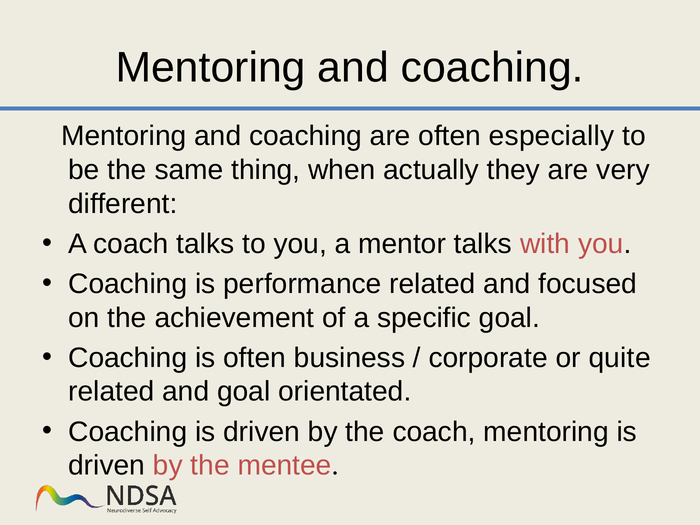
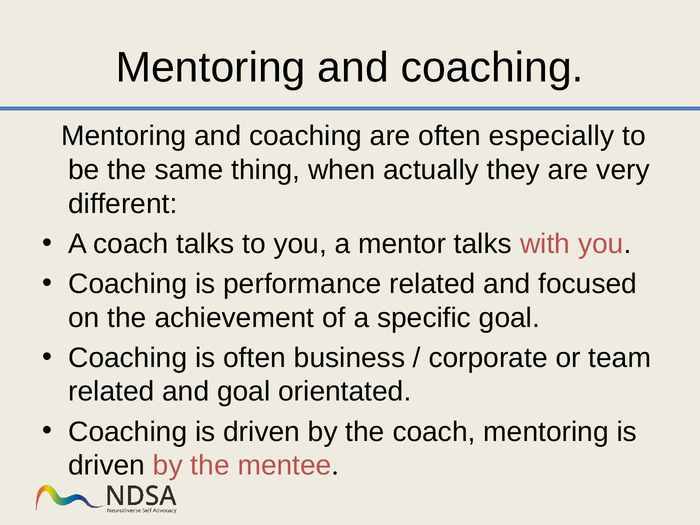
quite: quite -> team
